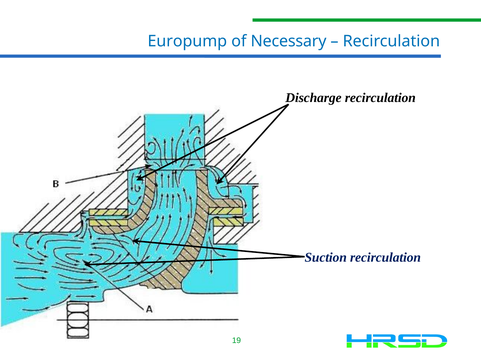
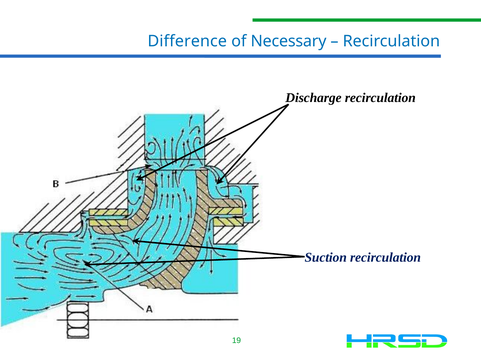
Europump: Europump -> Difference
